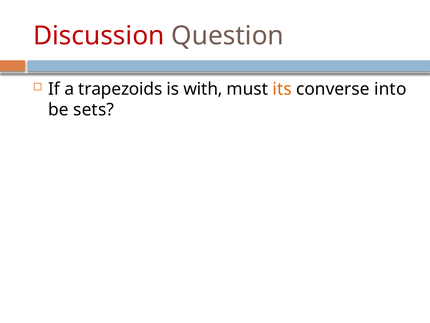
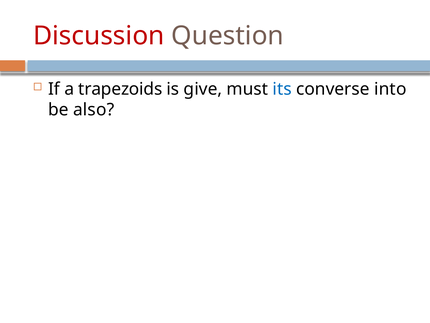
with: with -> give
its colour: orange -> blue
sets: sets -> also
